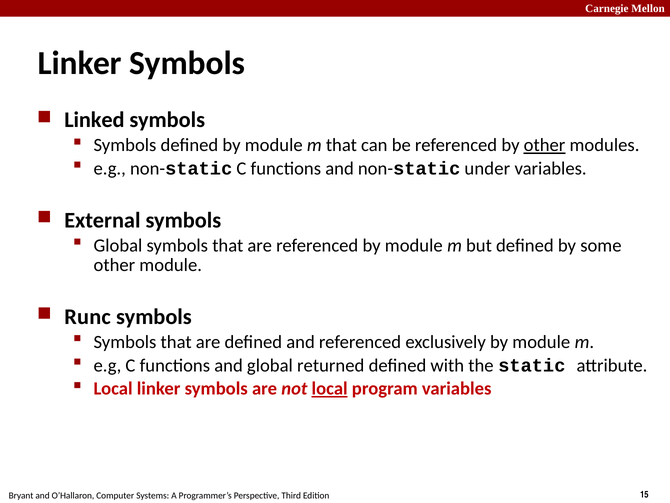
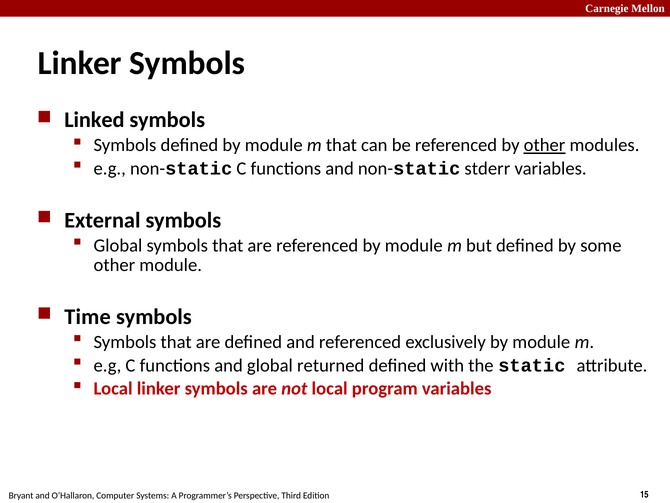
under: under -> stderr
Runc: Runc -> Time
local at (330, 388) underline: present -> none
